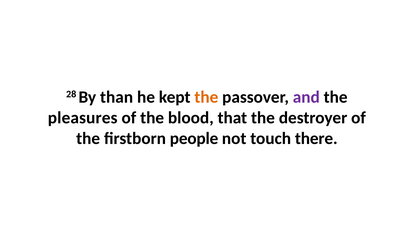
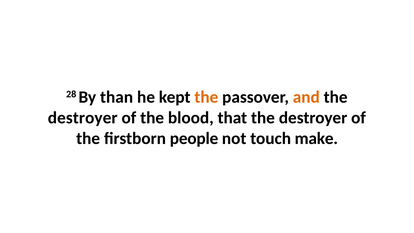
and colour: purple -> orange
pleasures at (83, 118): pleasures -> destroyer
there: there -> make
